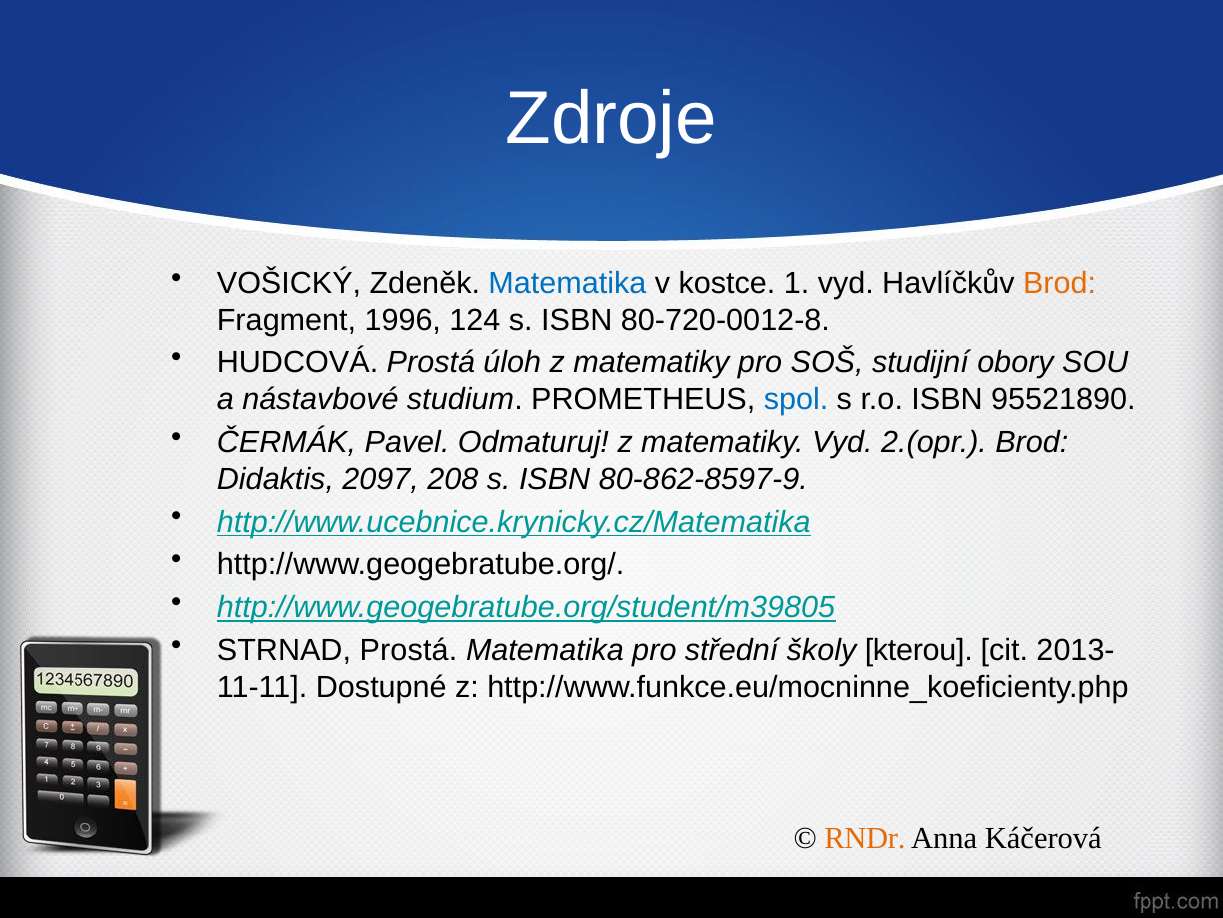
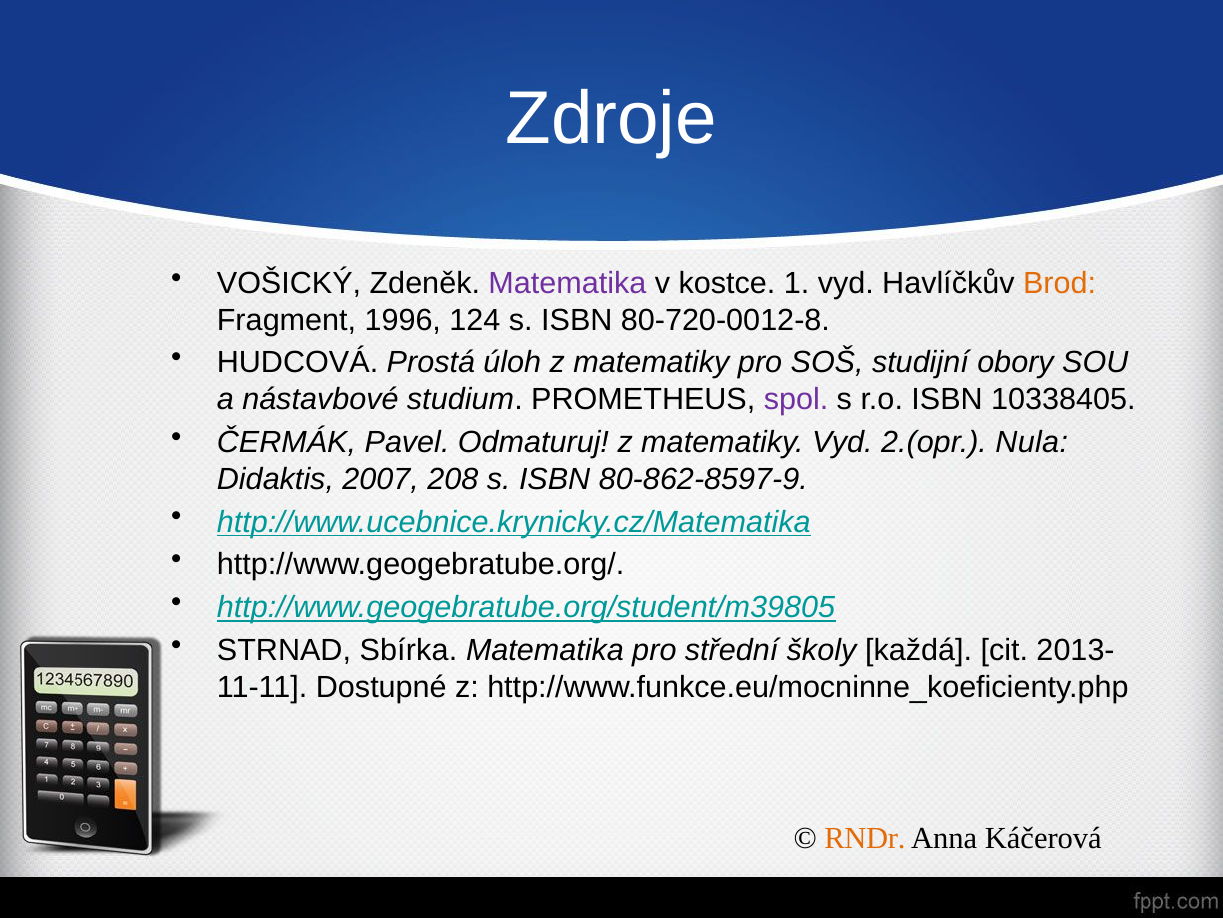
Matematika at (567, 283) colour: blue -> purple
spol colour: blue -> purple
95521890: 95521890 -> 10338405
2.(opr Brod: Brod -> Nula
2097: 2097 -> 2007
STRNAD Prostá: Prostá -> Sbírka
kterou: kterou -> každá
